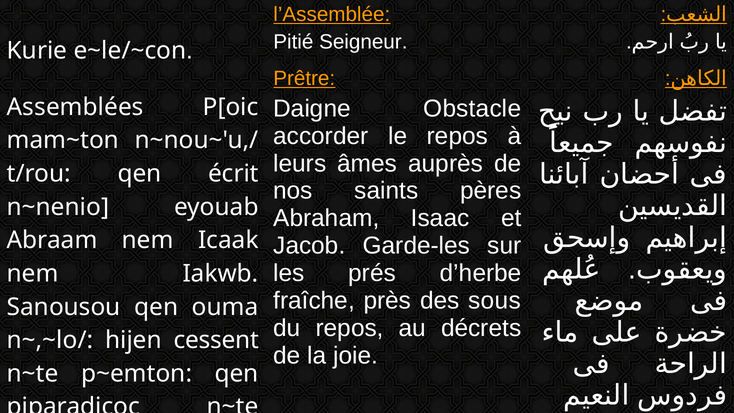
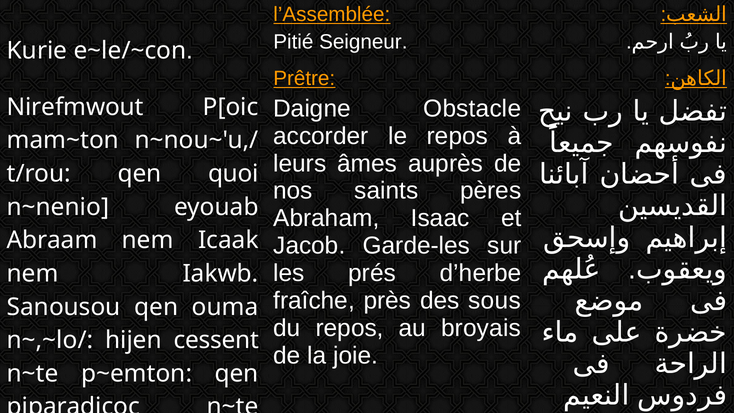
Assemblées: Assemblées -> Nirefmwout
écrit: écrit -> quoi
décrets: décrets -> broyais
